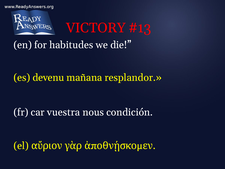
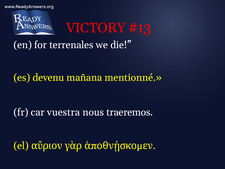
habitudes: habitudes -> terrenales
resplandor: resplandor -> mentionné
condición: condición -> traeremos
